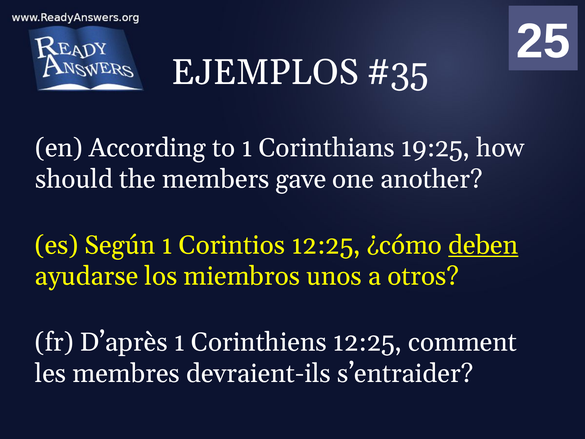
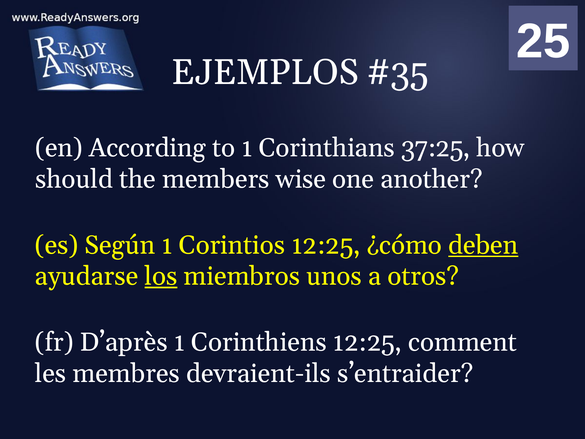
19:25: 19:25 -> 37:25
gave: gave -> wise
los underline: none -> present
